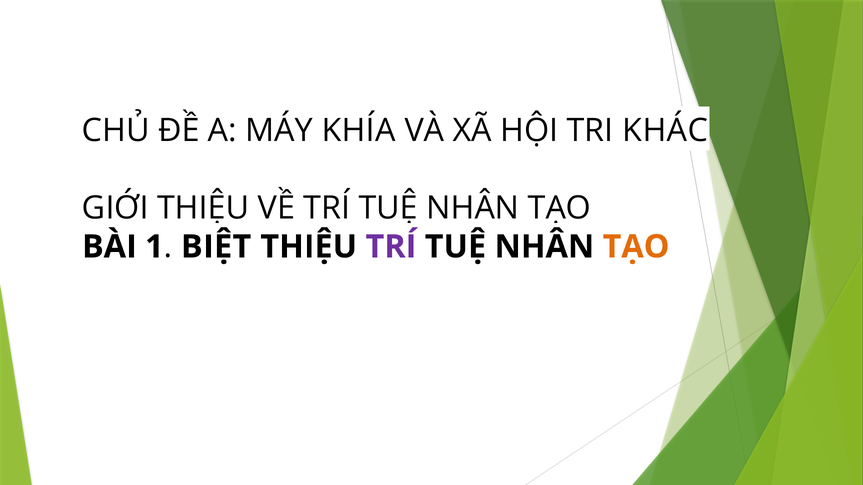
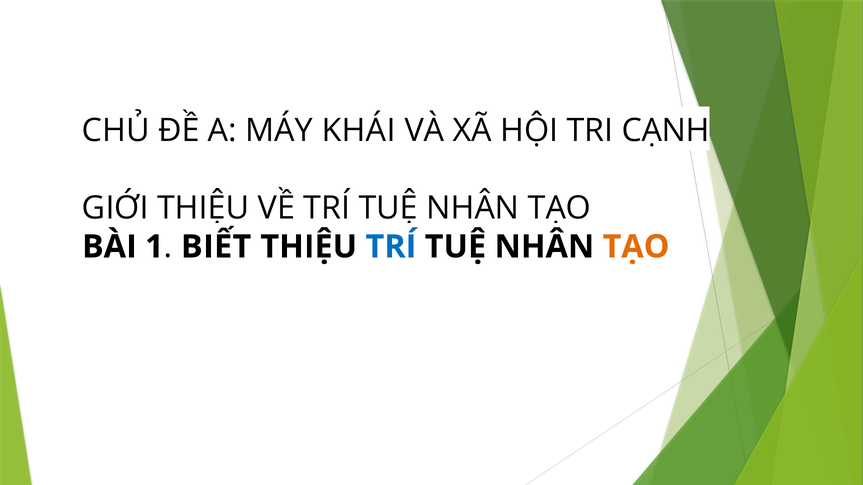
KHÍA: KHÍA -> KHÁI
KHÁC: KHÁC -> CẠNH
BIỆT: BIỆT -> BIẾT
TRÍ at (391, 247) colour: purple -> blue
